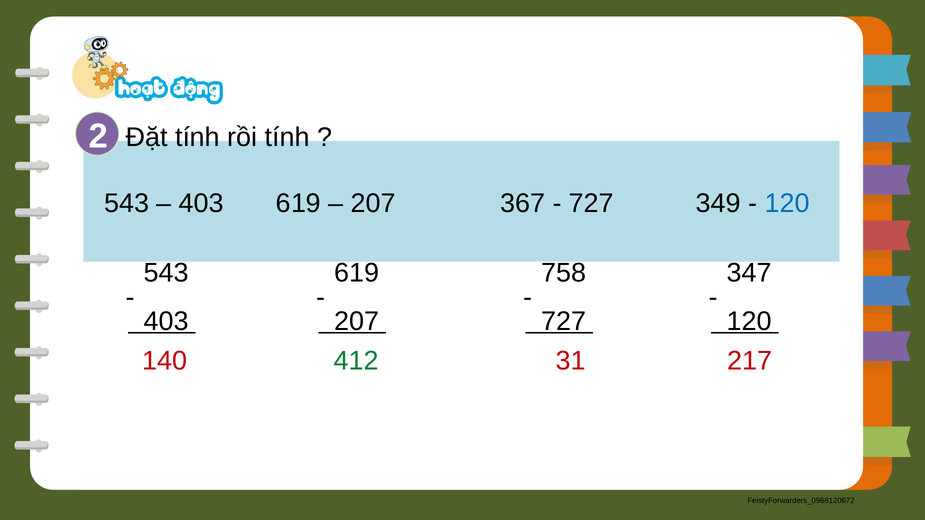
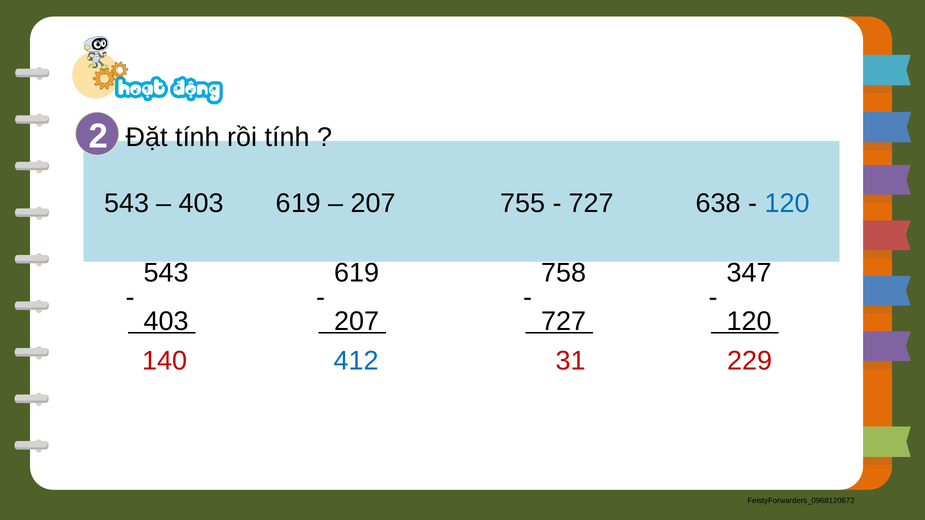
367: 367 -> 755
349: 349 -> 638
412 colour: green -> blue
217: 217 -> 229
